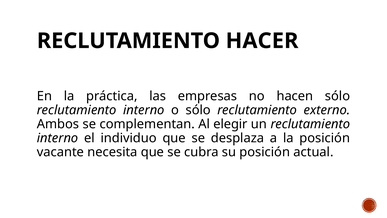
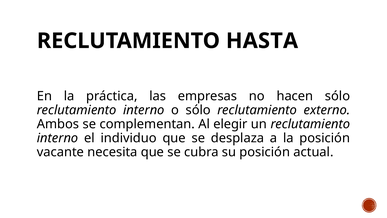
HACER: HACER -> HASTA
